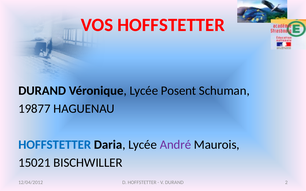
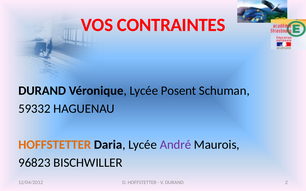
VOS HOFFSTETTER: HOFFSTETTER -> CONTRAINTES
19877: 19877 -> 59332
HOFFSTETTER at (55, 145) colour: blue -> orange
15021: 15021 -> 96823
